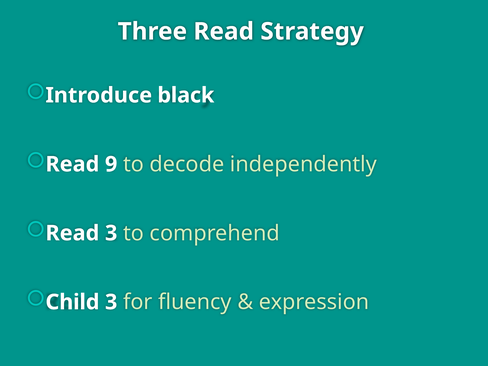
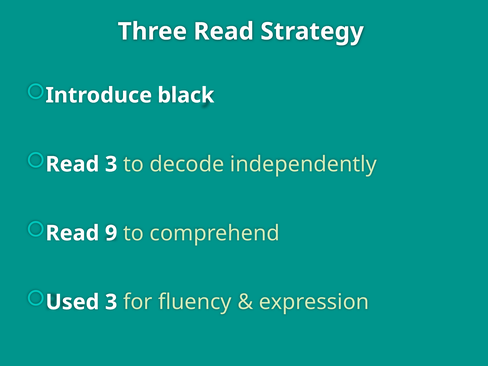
Read 9: 9 -> 3
Read 3: 3 -> 9
Child: Child -> Used
